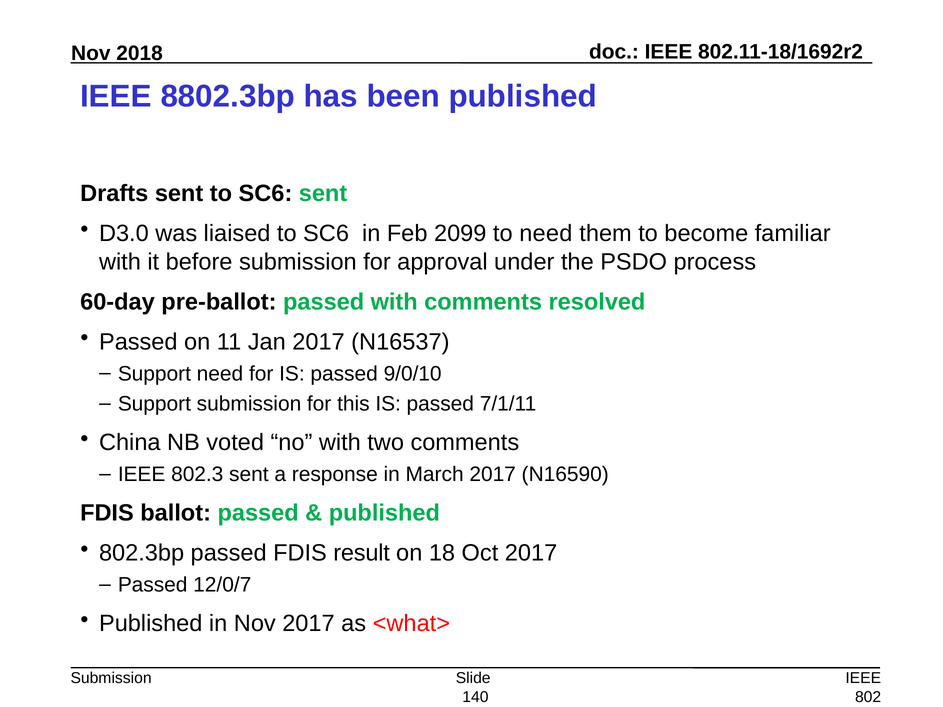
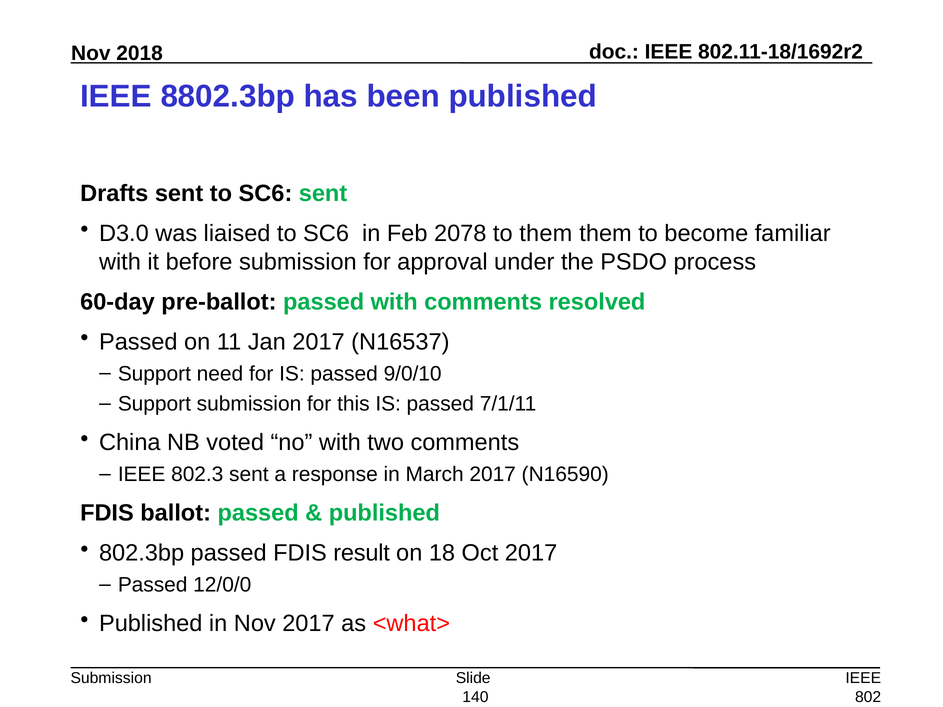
2099: 2099 -> 2078
to need: need -> them
12/0/7: 12/0/7 -> 12/0/0
